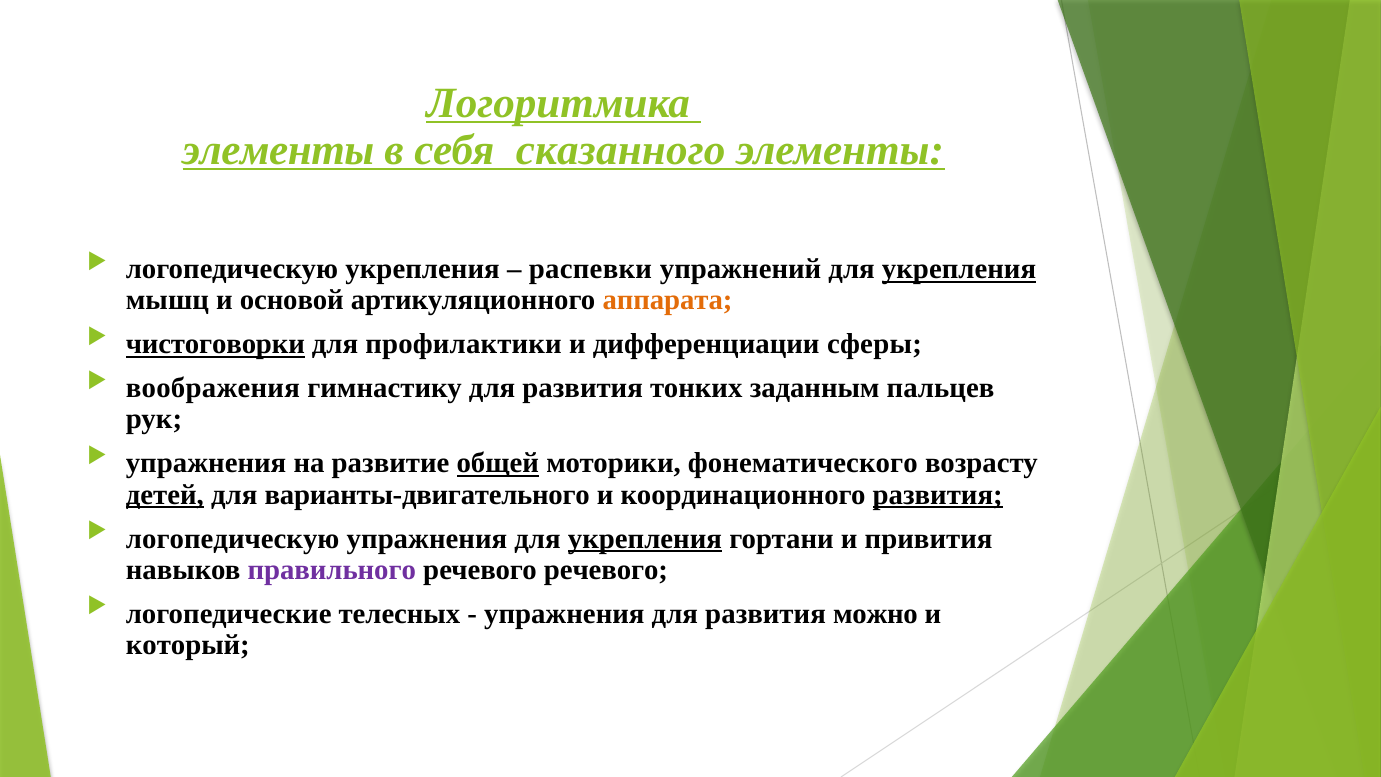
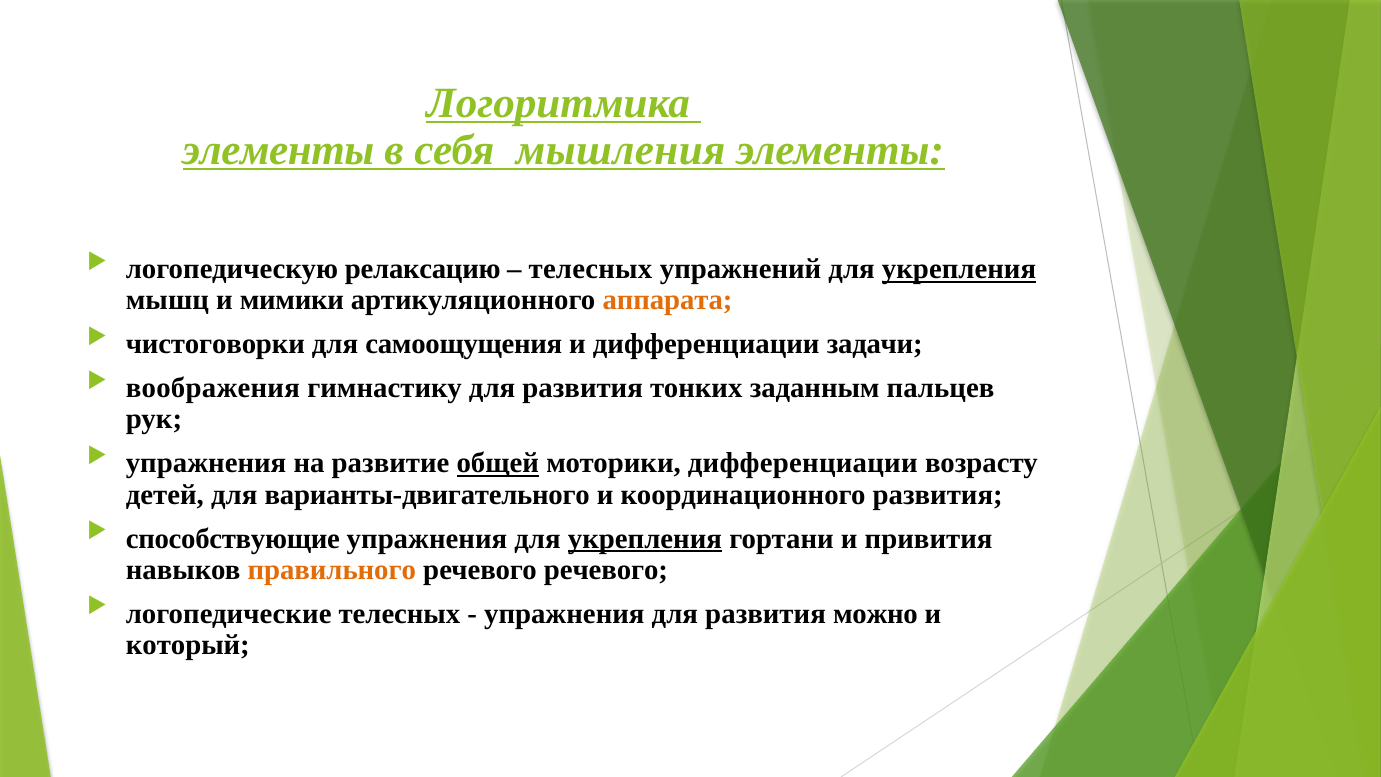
сказанного: сказанного -> мышления
логопедическую укрепления: укрепления -> релаксацию
распевки at (590, 269): распевки -> телесных
основой: основой -> мимики
чистоговорки underline: present -> none
профилактики: профилактики -> самоощущения
сферы: сферы -> задачи
моторики фонематического: фонематического -> дифференциации
детей underline: present -> none
развития at (938, 494) underline: present -> none
логопедическую at (233, 538): логопедическую -> способствующие
правильного colour: purple -> orange
